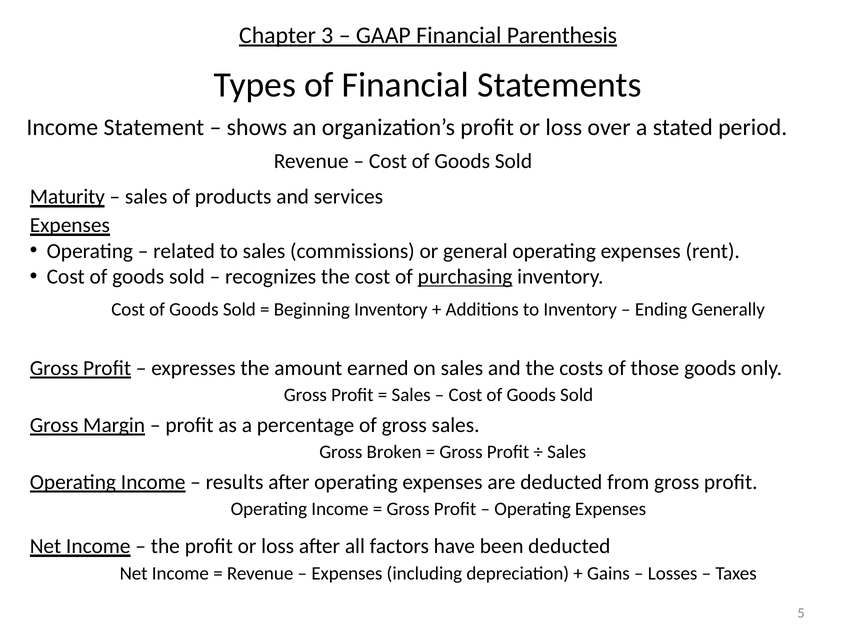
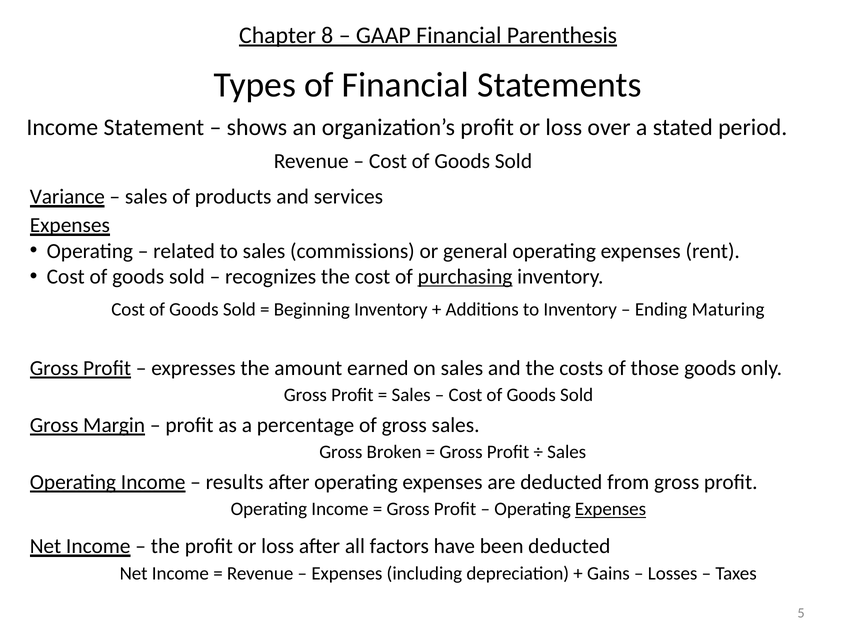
3: 3 -> 8
Maturity: Maturity -> Variance
Generally: Generally -> Maturing
Expenses at (611, 509) underline: none -> present
